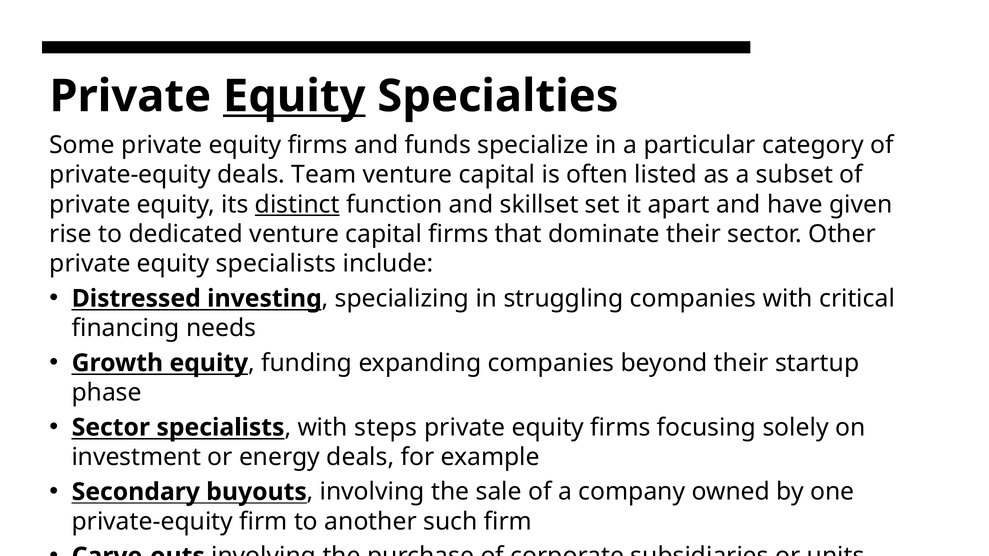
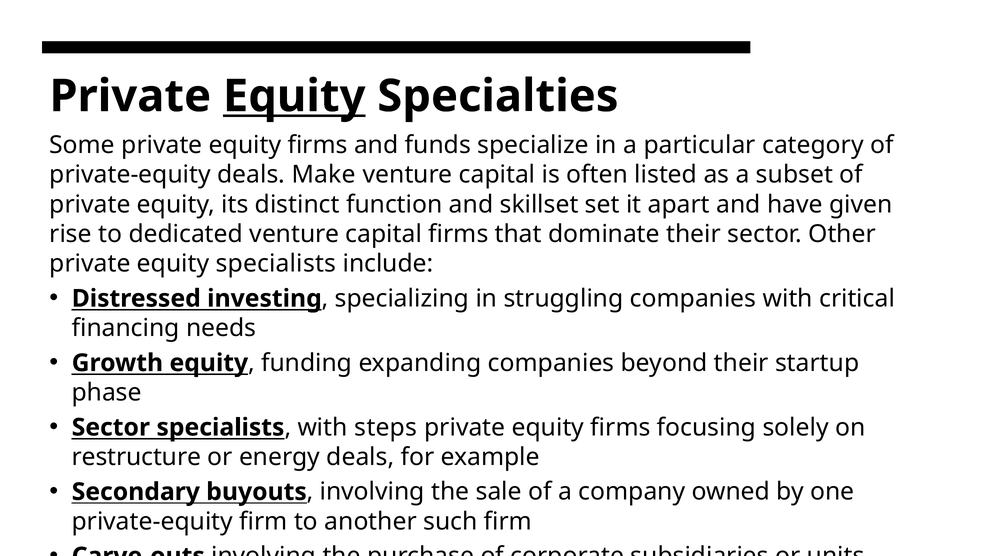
Team: Team -> Make
distinct underline: present -> none
investment: investment -> restructure
